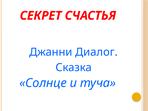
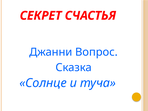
Диалог: Диалог -> Вопрос
